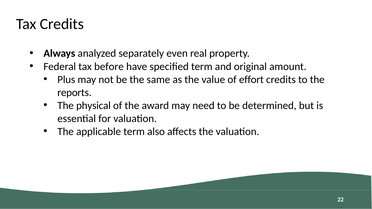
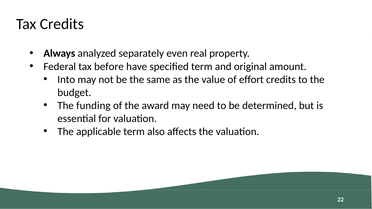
Plus: Plus -> Into
reports: reports -> budget
physical: physical -> funding
